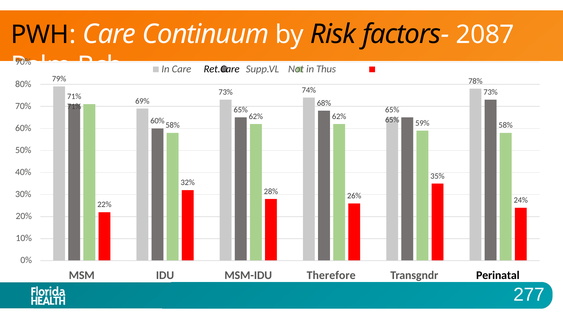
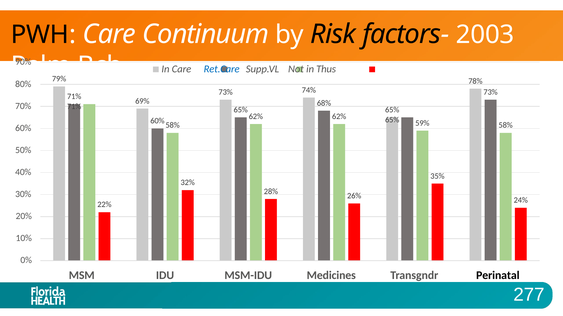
2087: 2087 -> 2003
Ret.Care colour: black -> blue
Therefore: Therefore -> Medicines
